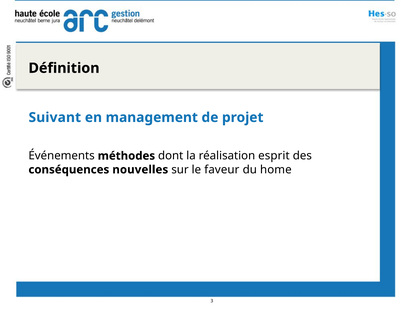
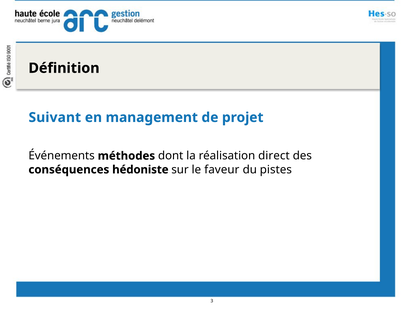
esprit: esprit -> direct
nouvelles: nouvelles -> hédoniste
home: home -> pistes
